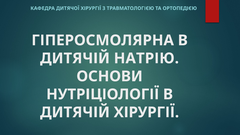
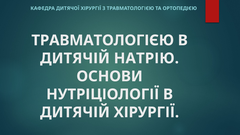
ГІПЕРОСМОЛЯРНА at (103, 40): ГІПЕРОСМОЛЯРНА -> ТРАВМАТОЛОГІЄЮ
